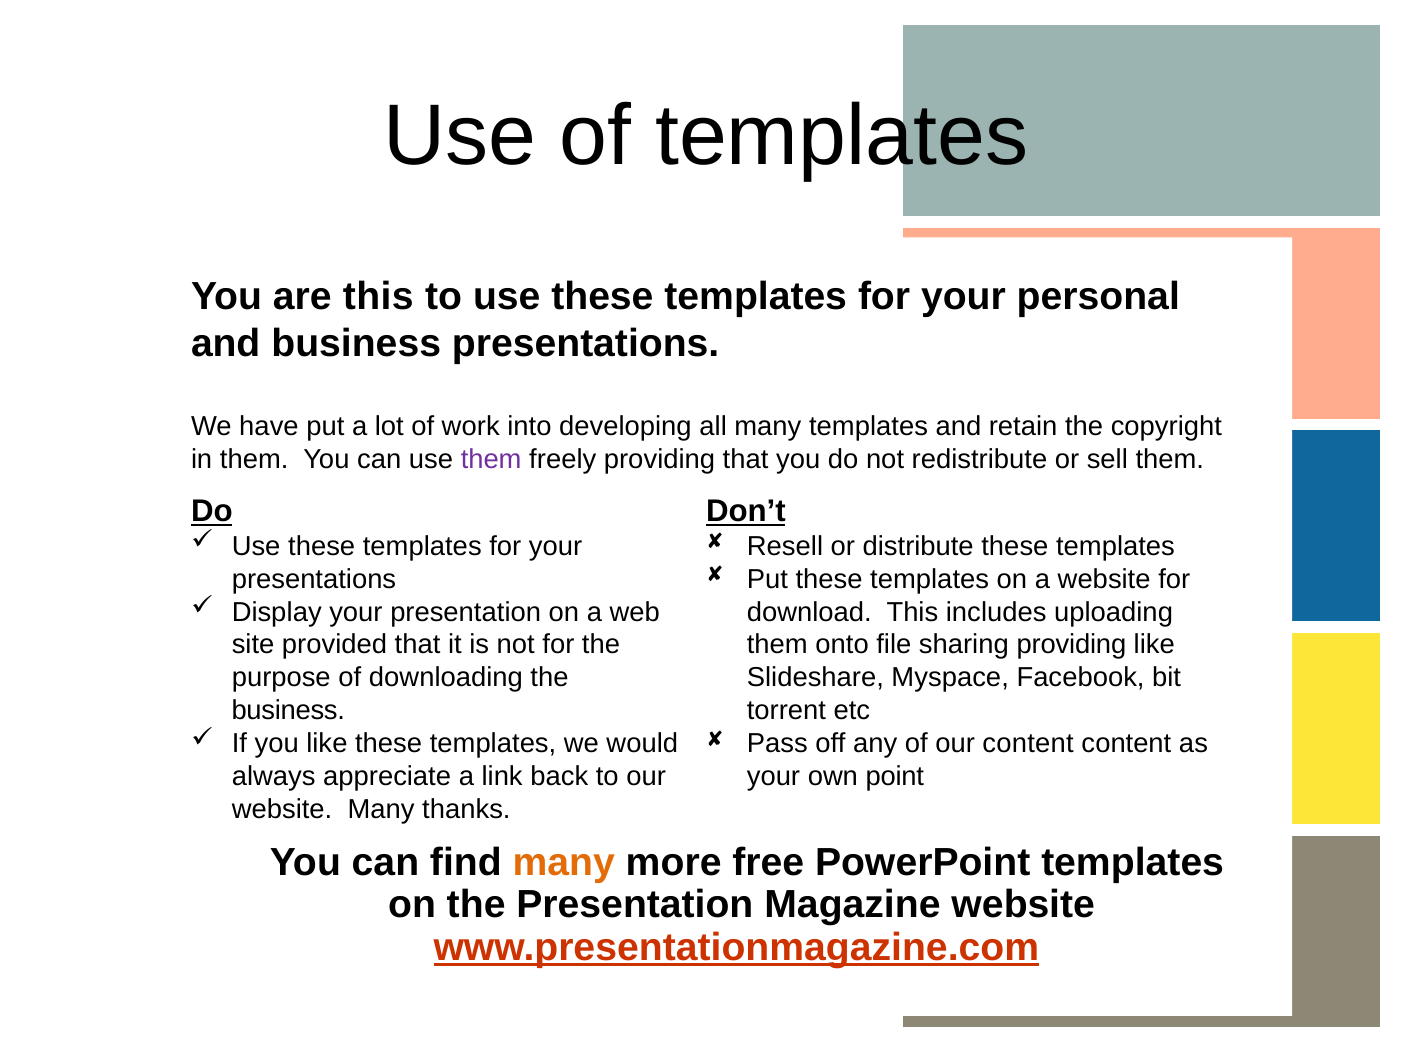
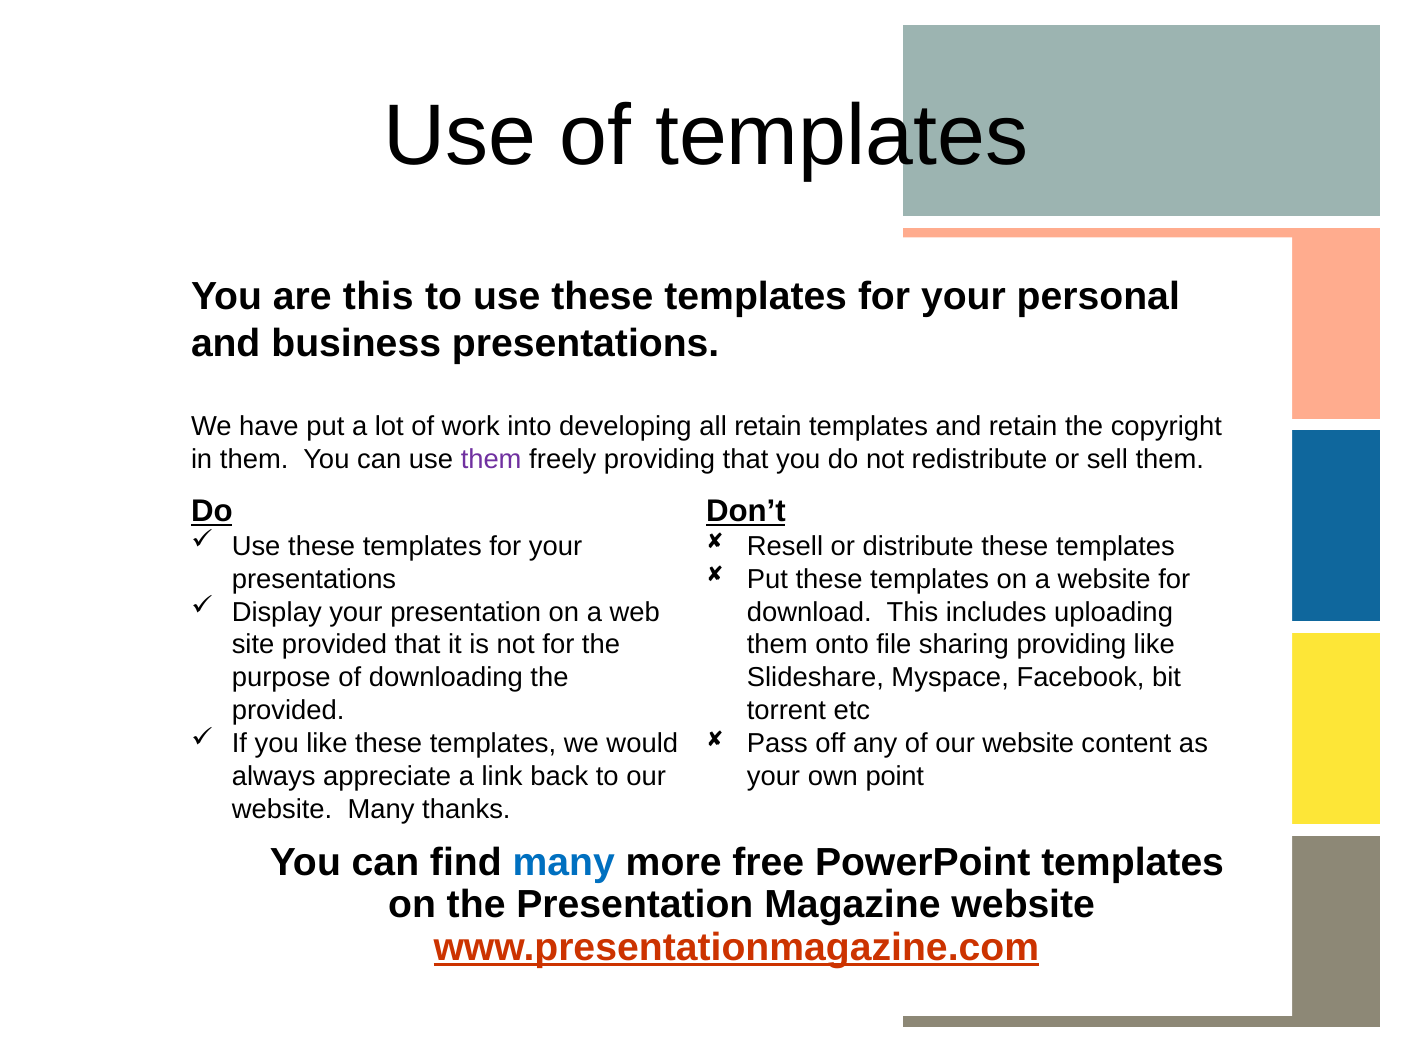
all many: many -> retain
business at (288, 711): business -> provided
of our content: content -> website
many at (564, 863) colour: orange -> blue
